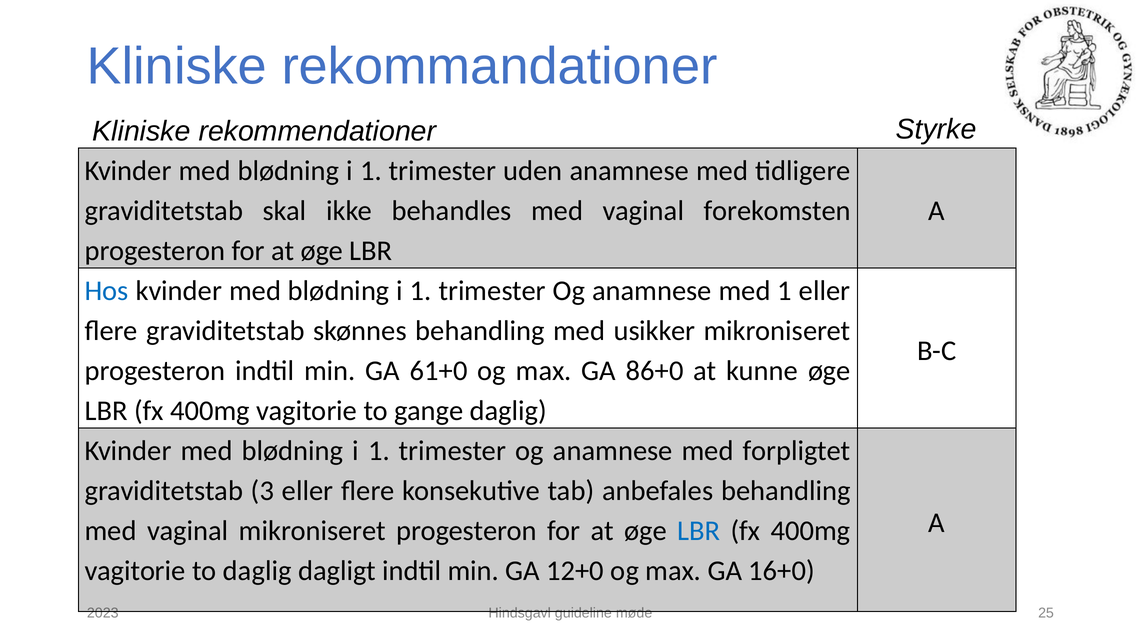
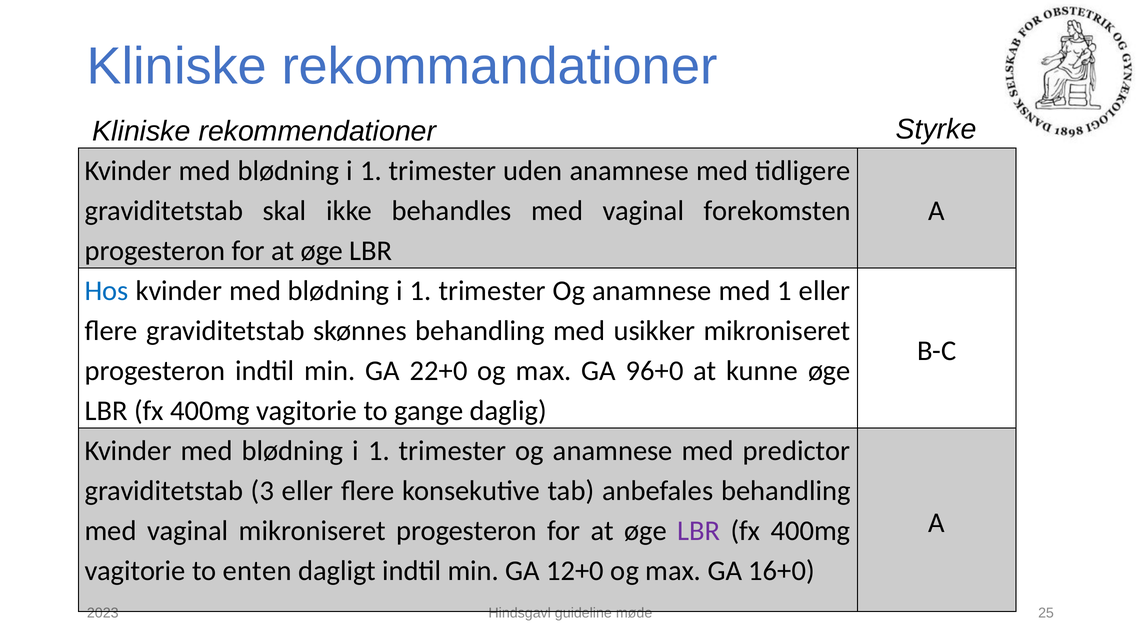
61+0: 61+0 -> 22+0
86+0: 86+0 -> 96+0
forpligtet: forpligtet -> predictor
LBR at (699, 531) colour: blue -> purple
to daglig: daglig -> enten
